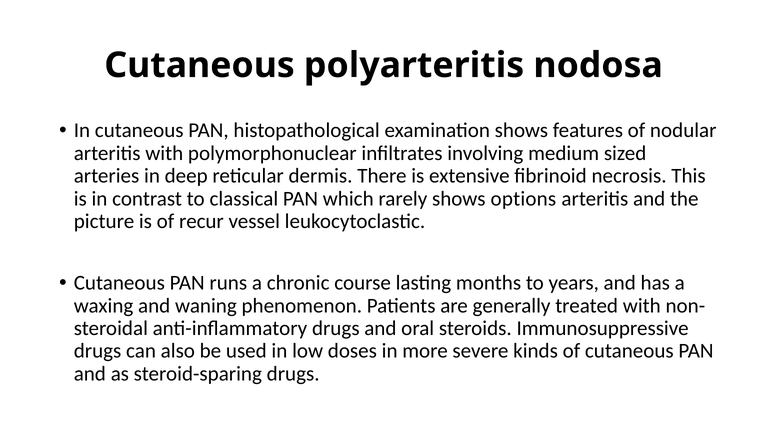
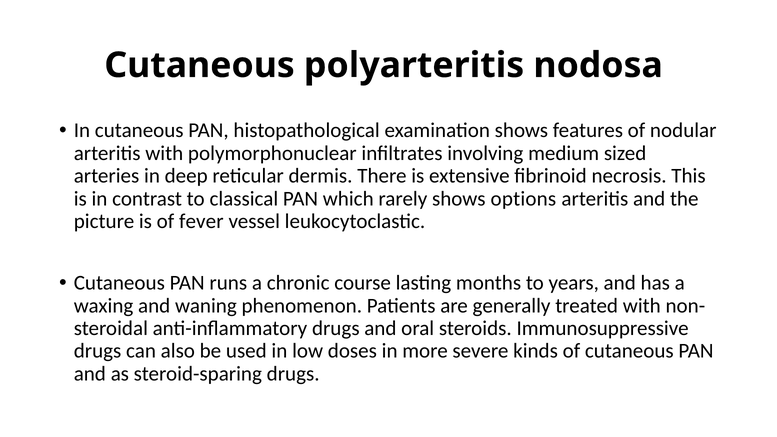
recur: recur -> fever
